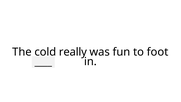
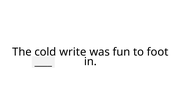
really: really -> write
